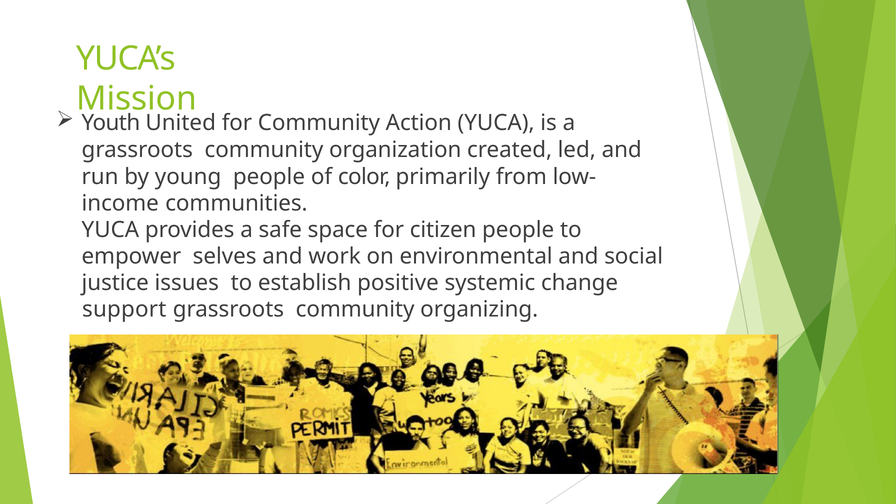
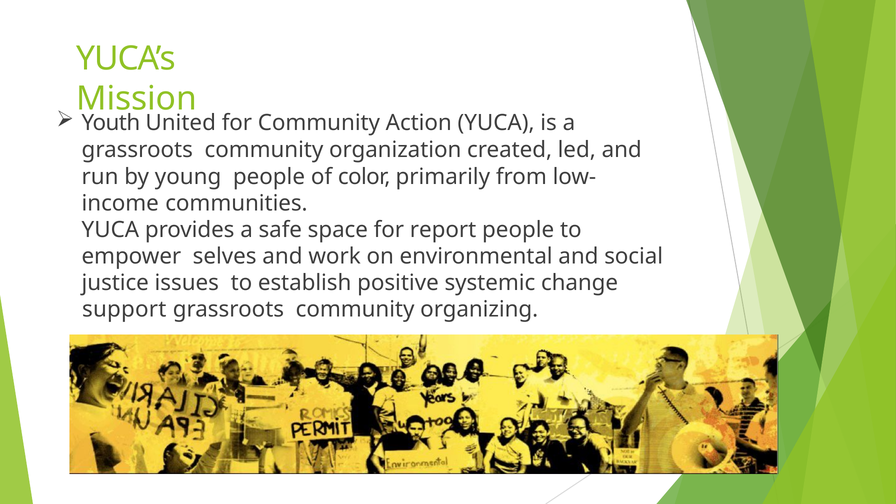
citizen: citizen -> report
